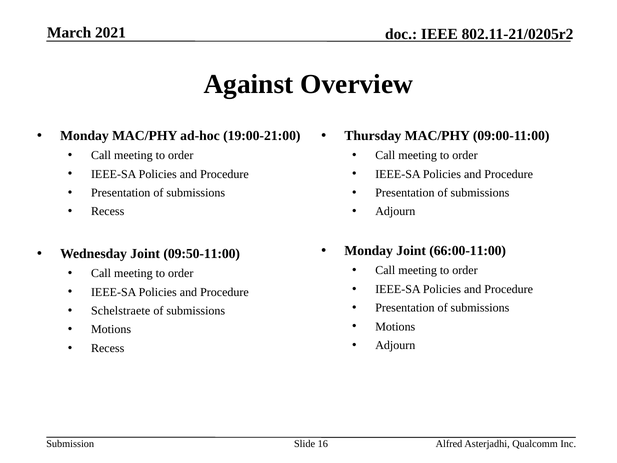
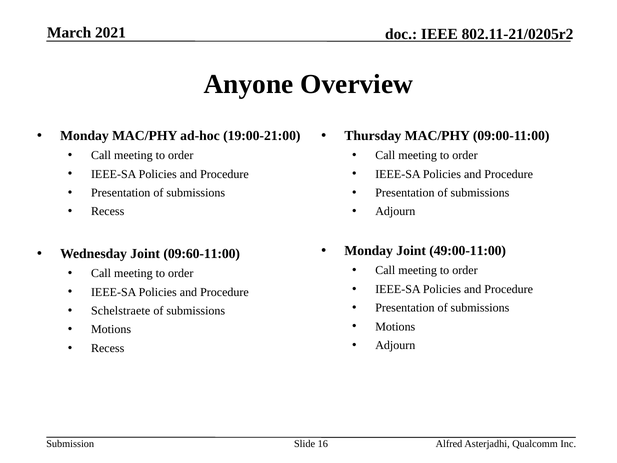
Against: Against -> Anyone
66:00-11:00: 66:00-11:00 -> 49:00-11:00
09:50-11:00: 09:50-11:00 -> 09:60-11:00
